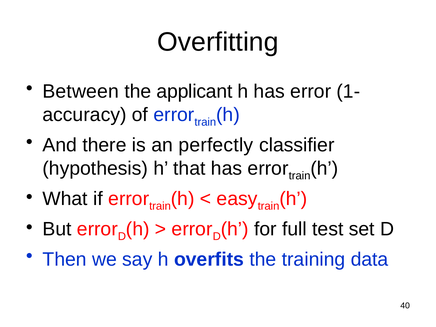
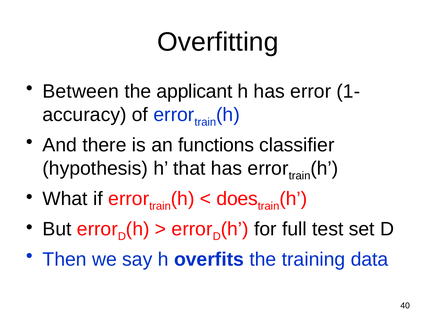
perfectly: perfectly -> functions
easy: easy -> does
